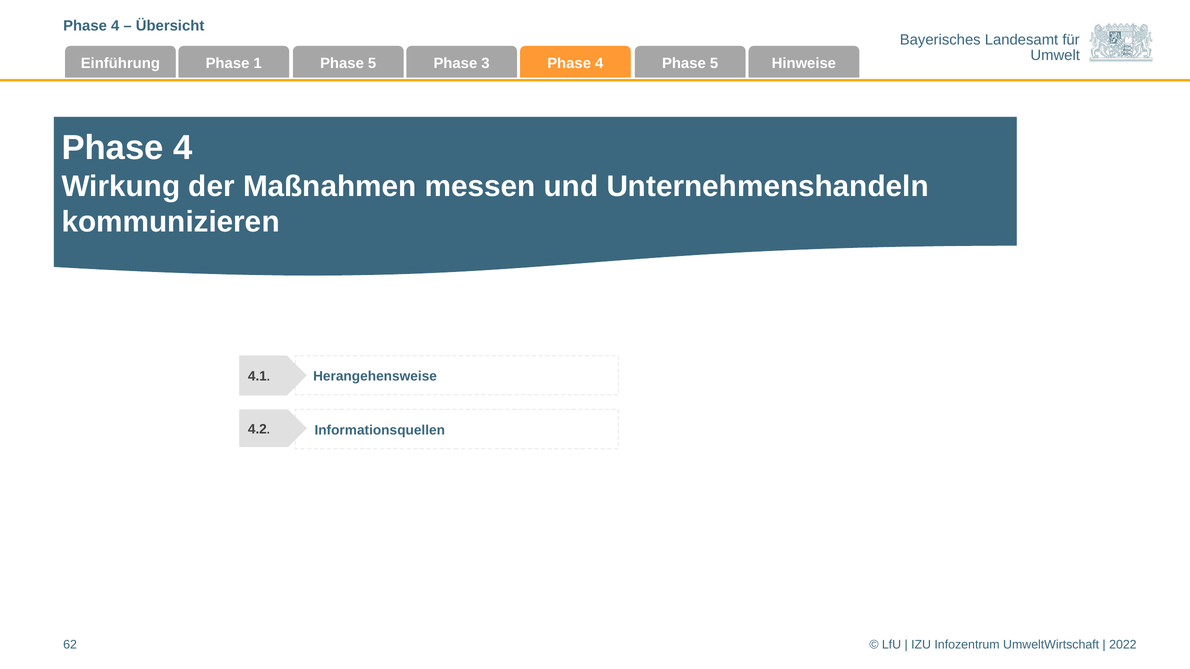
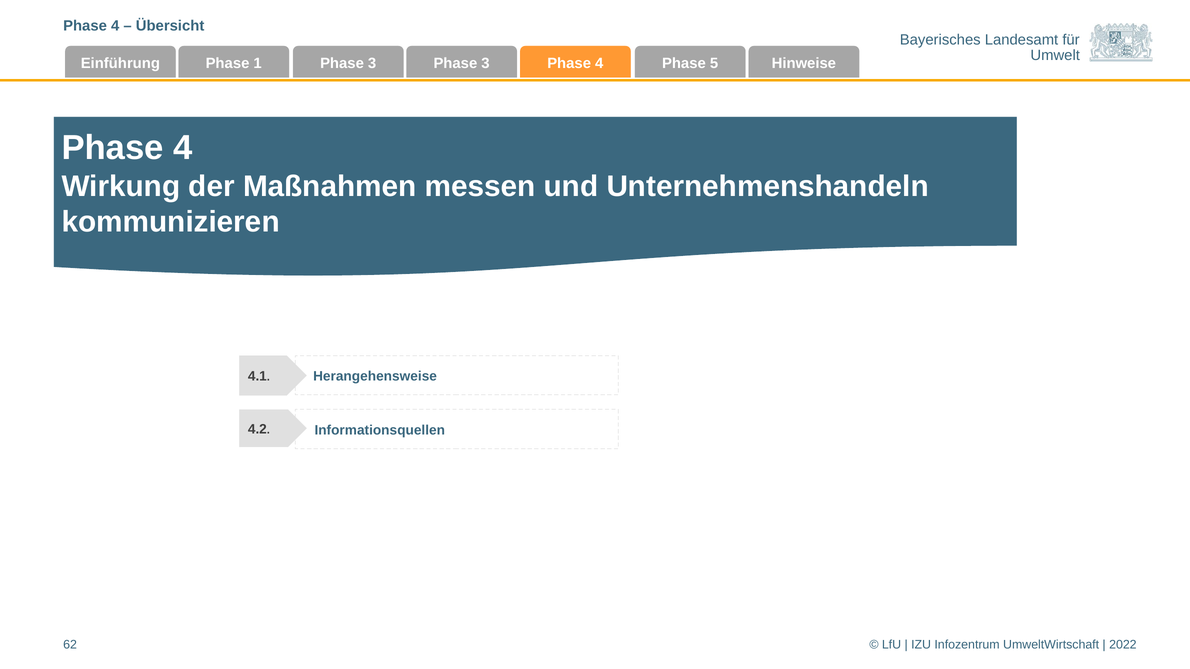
1 Phase 5: 5 -> 3
